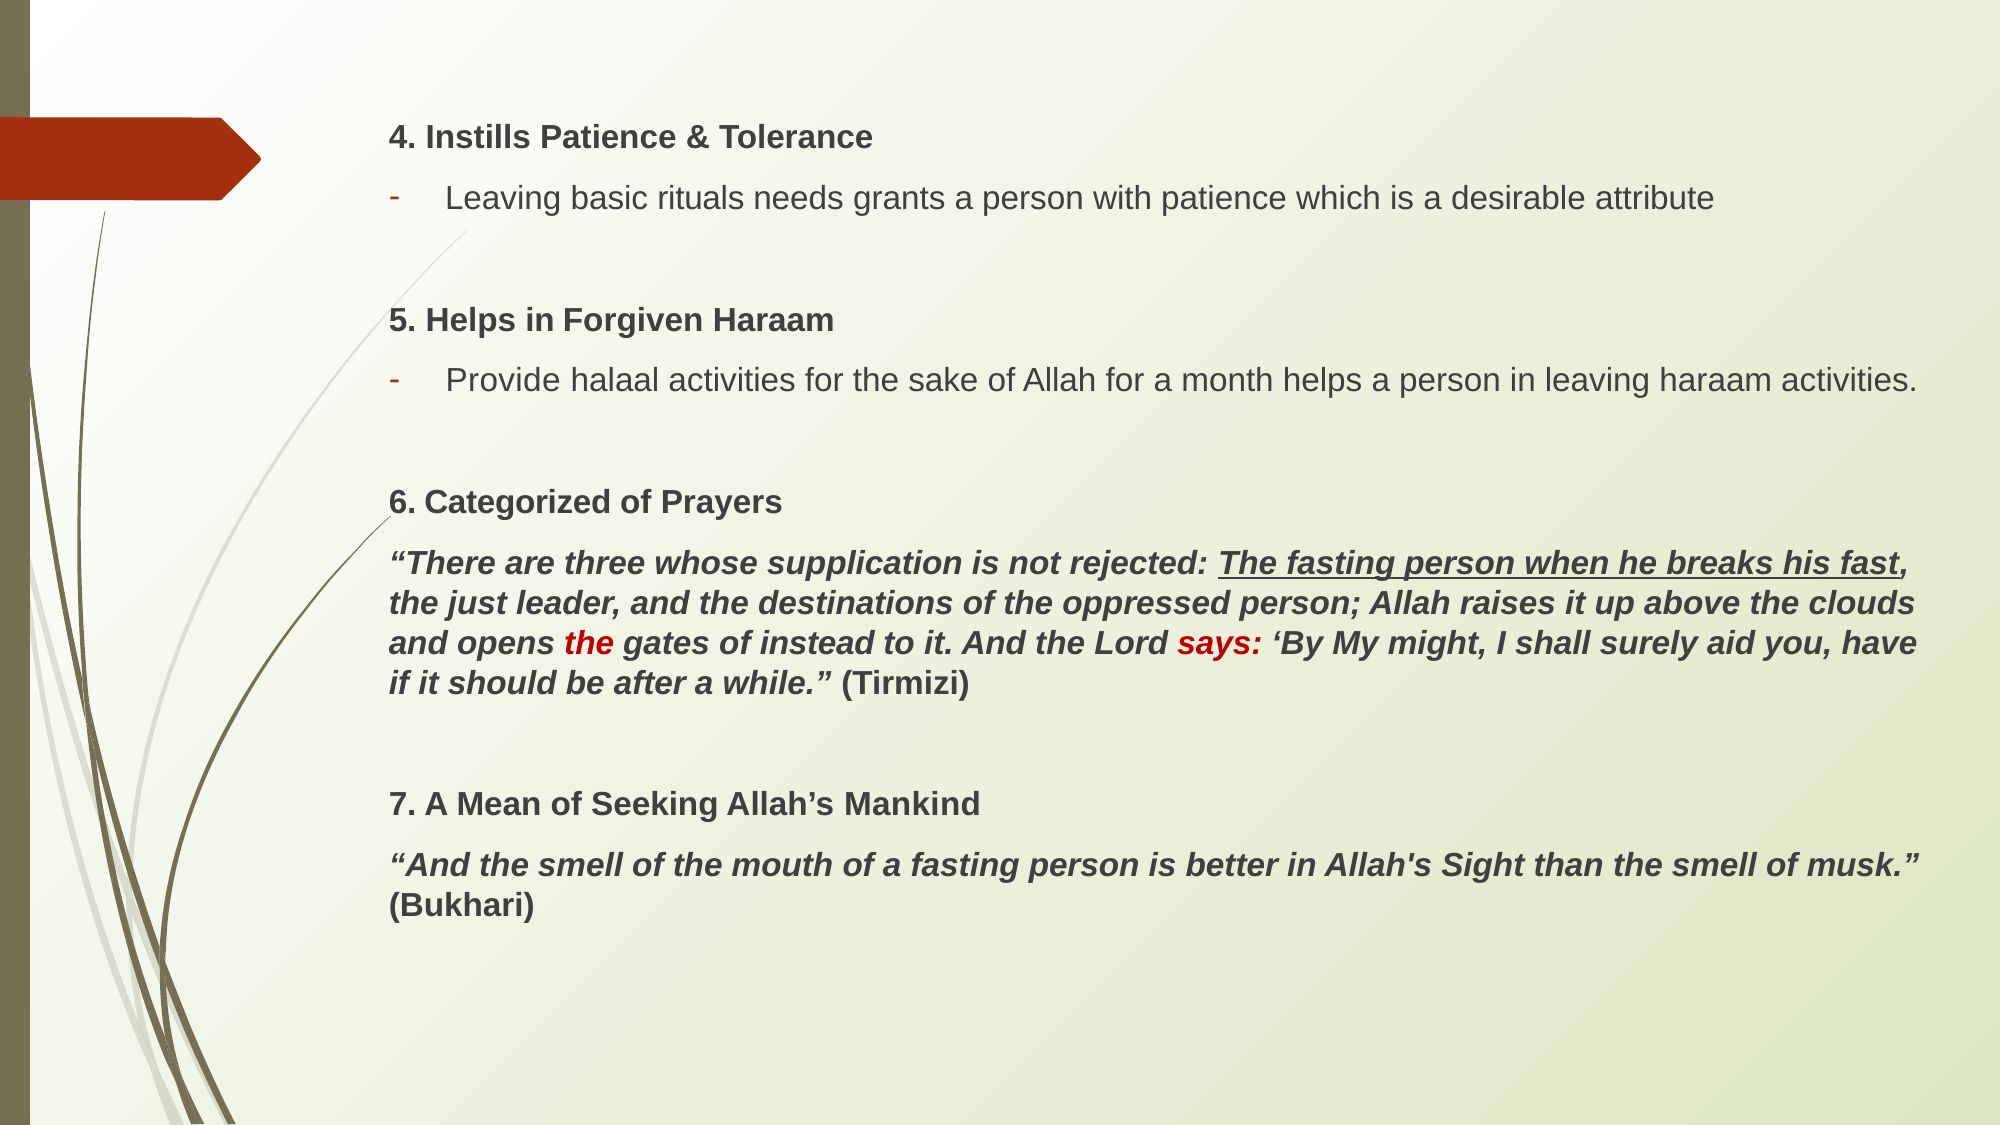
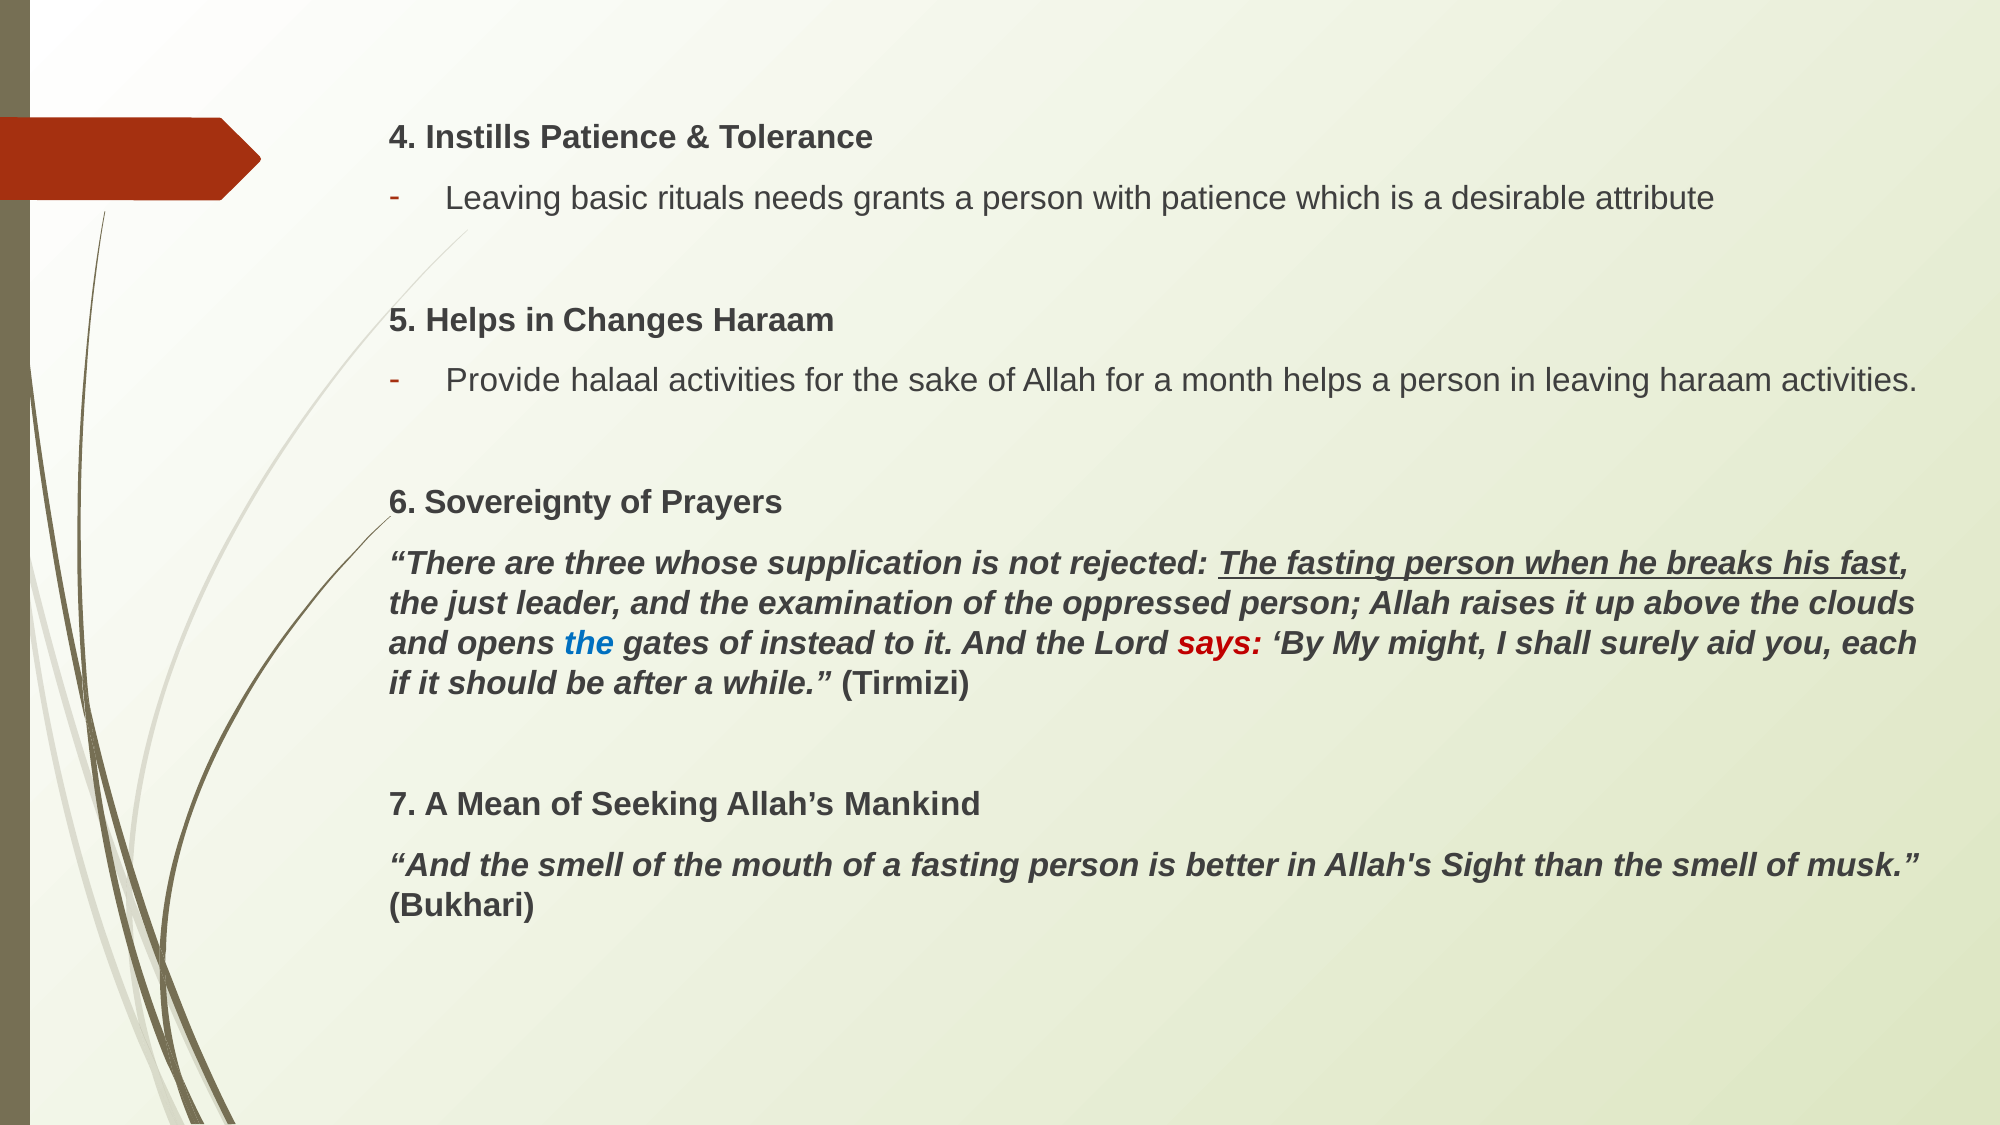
Forgiven: Forgiven -> Changes
Categorized: Categorized -> Sovereignty
destinations: destinations -> examination
the at (589, 643) colour: red -> blue
have: have -> each
